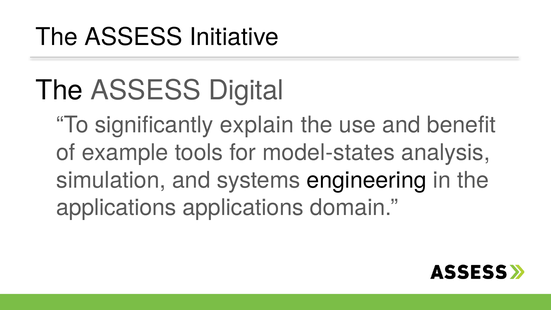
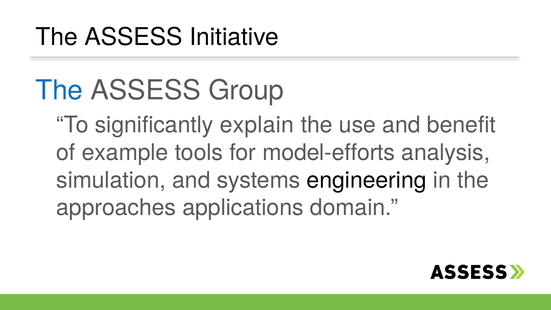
The at (59, 90) colour: black -> blue
Digital: Digital -> Group
model-states: model-states -> model-efforts
applications at (116, 208): applications -> approaches
